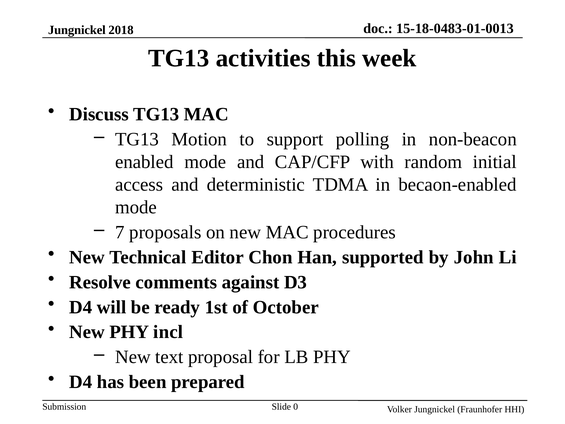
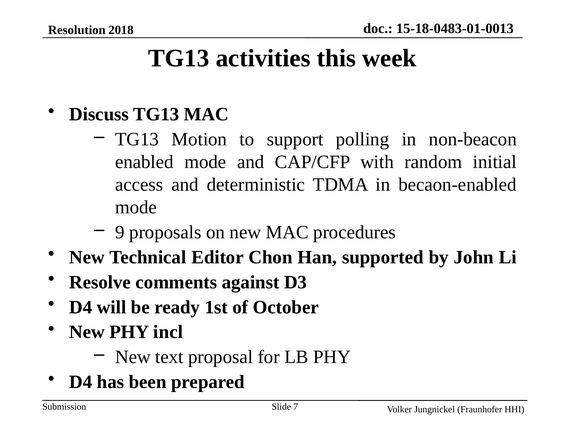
Jungnickel at (77, 30): Jungnickel -> Resolution
7: 7 -> 9
0: 0 -> 7
